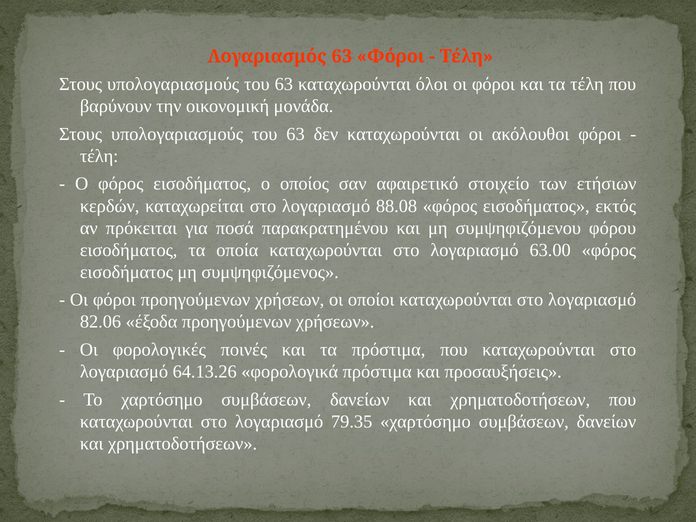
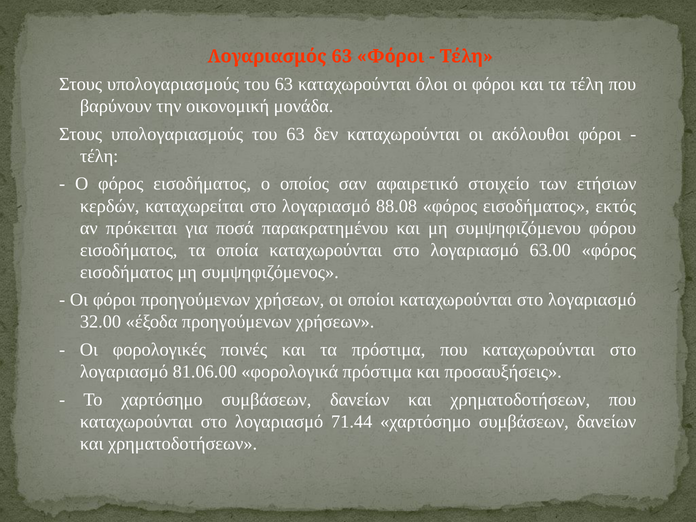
82.06: 82.06 -> 32.00
64.13.26: 64.13.26 -> 81.06.00
79.35: 79.35 -> 71.44
